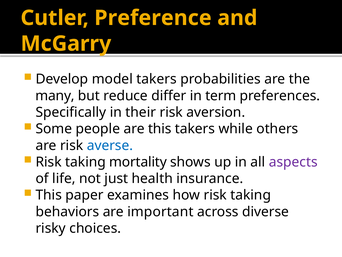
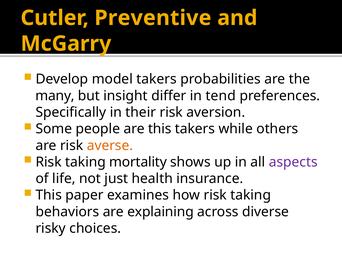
Preference: Preference -> Preventive
reduce: reduce -> insight
term: term -> tend
averse colour: blue -> orange
important: important -> explaining
